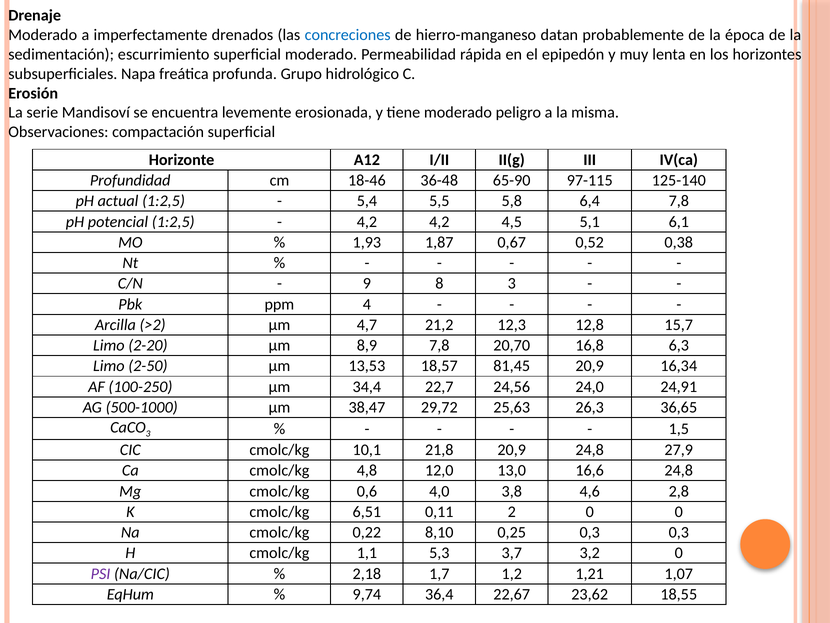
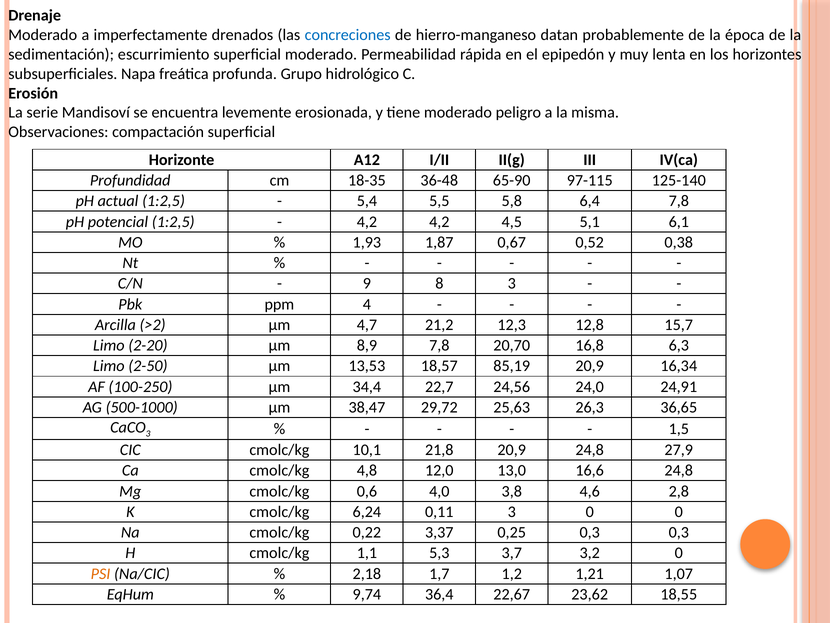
18-46: 18-46 -> 18-35
81,45: 81,45 -> 85,19
6,51: 6,51 -> 6,24
0,11 2: 2 -> 3
8,10: 8,10 -> 3,37
PSI colour: purple -> orange
